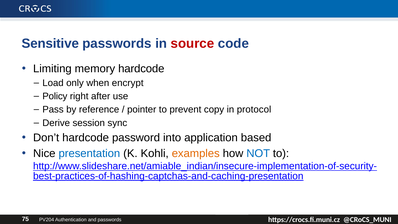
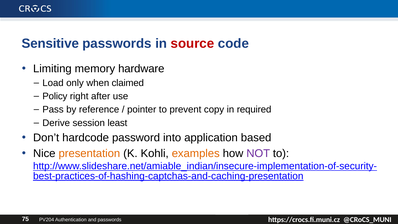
memory hardcode: hardcode -> hardware
encrypt: encrypt -> claimed
protocol: protocol -> required
sync: sync -> least
presentation colour: blue -> orange
NOT colour: blue -> purple
